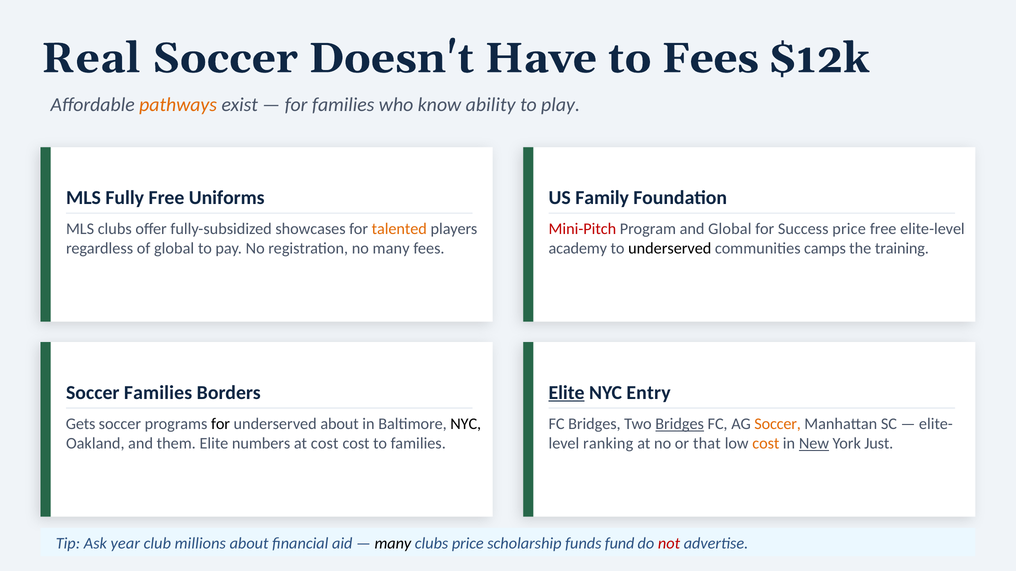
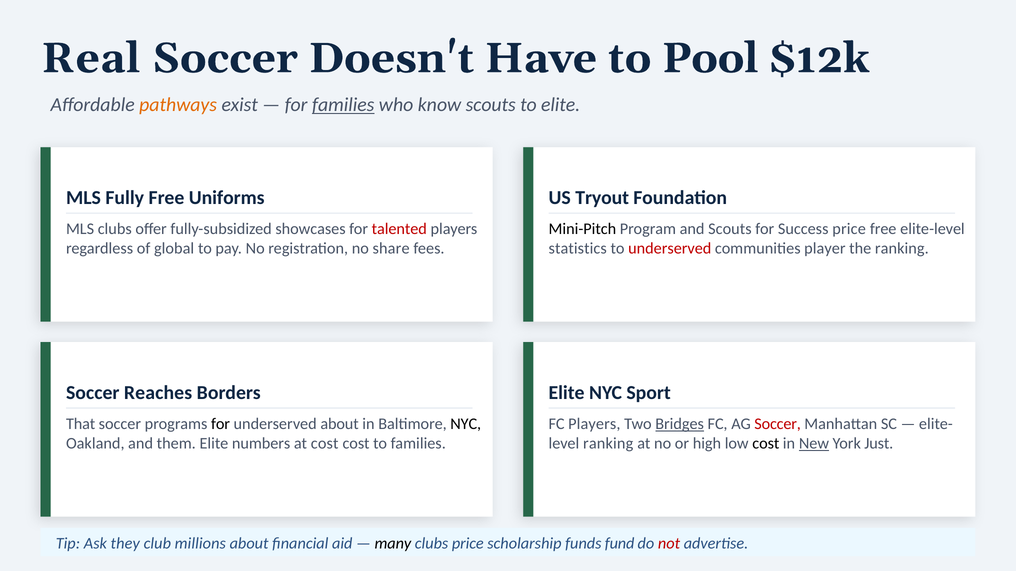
to Fees: Fees -> Pool
families at (343, 105) underline: none -> present
know ability: ability -> scouts
to play: play -> elite
Family: Family -> Tryout
talented colour: orange -> red
Mini-Pitch colour: red -> black
and Global: Global -> Scouts
no many: many -> share
academy: academy -> statistics
underserved at (670, 249) colour: black -> red
camps: camps -> player
the training: training -> ranking
Soccer Families: Families -> Reaches
Elite at (567, 393) underline: present -> none
Entry: Entry -> Sport
Gets: Gets -> That
FC Bridges: Bridges -> Players
Soccer at (778, 424) colour: orange -> red
that: that -> high
cost at (766, 444) colour: orange -> black
year: year -> they
